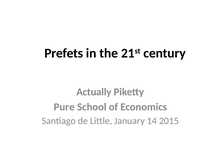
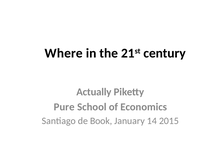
Prefets: Prefets -> Where
Little: Little -> Book
